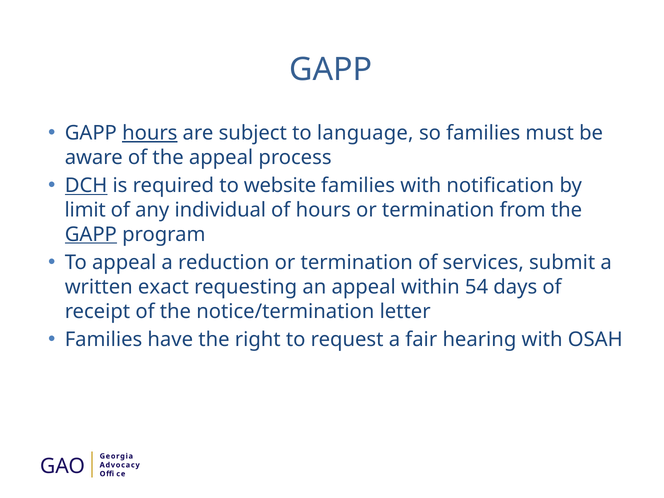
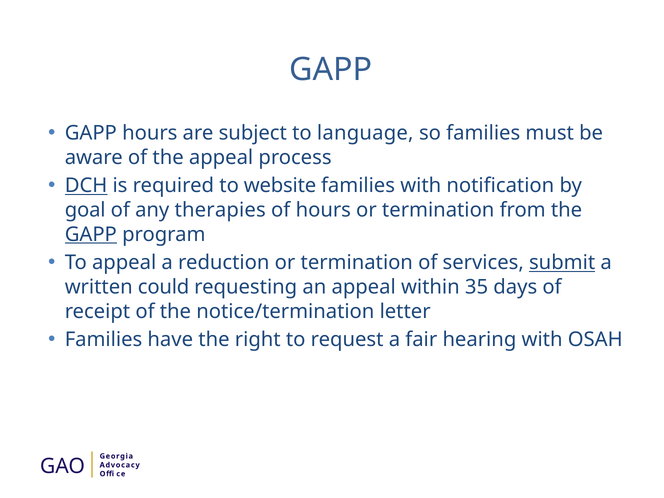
hours at (150, 133) underline: present -> none
limit: limit -> goal
individual: individual -> therapies
submit underline: none -> present
exact: exact -> could
54: 54 -> 35
